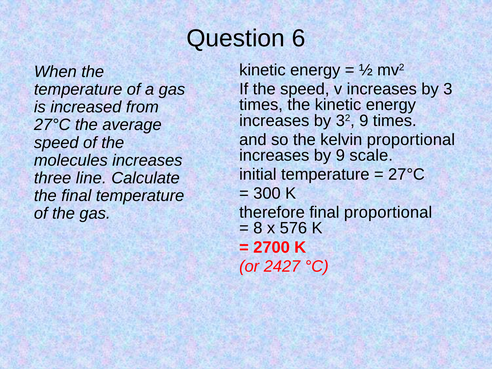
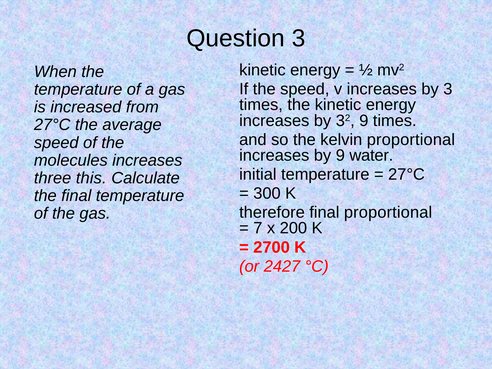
Question 6: 6 -> 3
scale: scale -> water
line: line -> this
8: 8 -> 7
576: 576 -> 200
